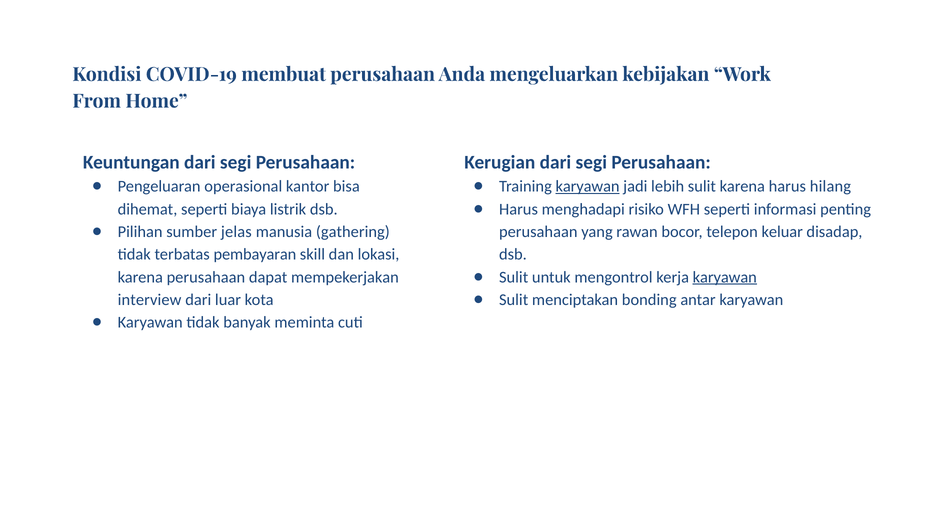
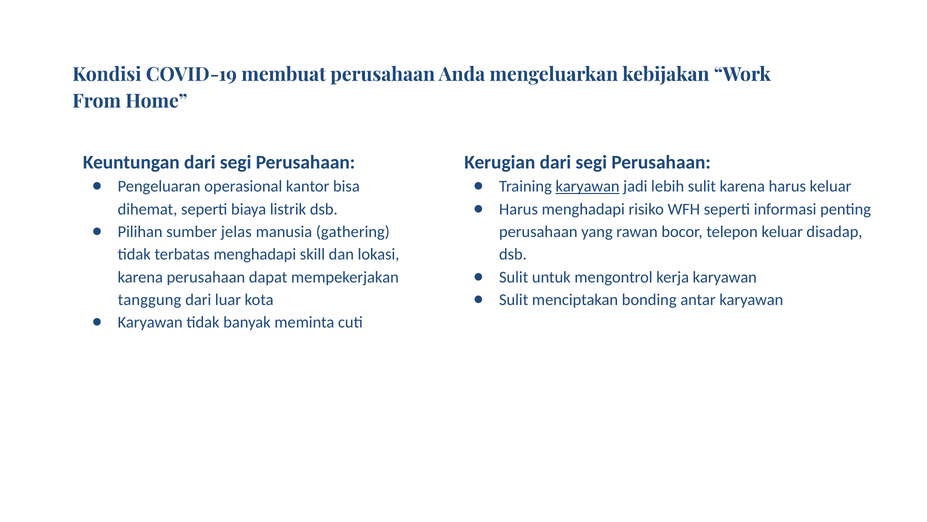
harus hilang: hilang -> keluar
terbatas pembayaran: pembayaran -> menghadapi
karyawan at (725, 277) underline: present -> none
interview: interview -> tanggung
